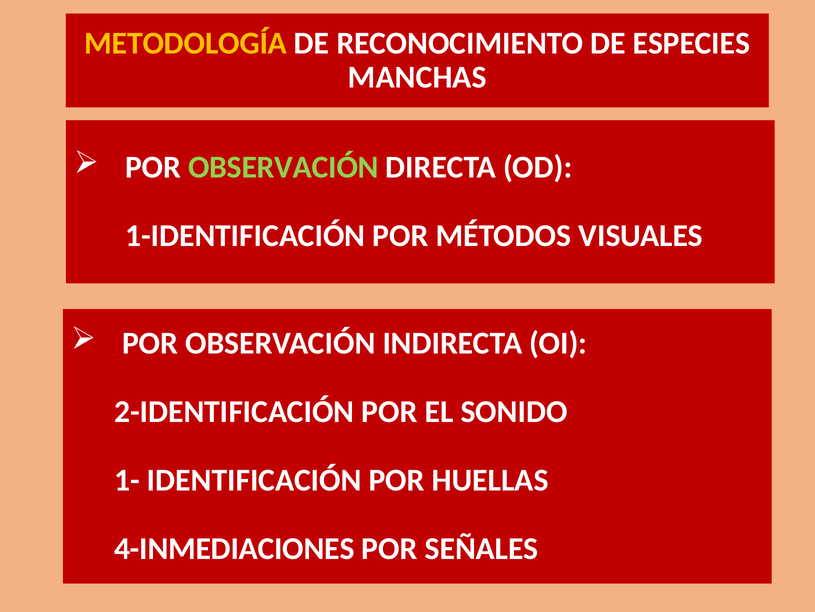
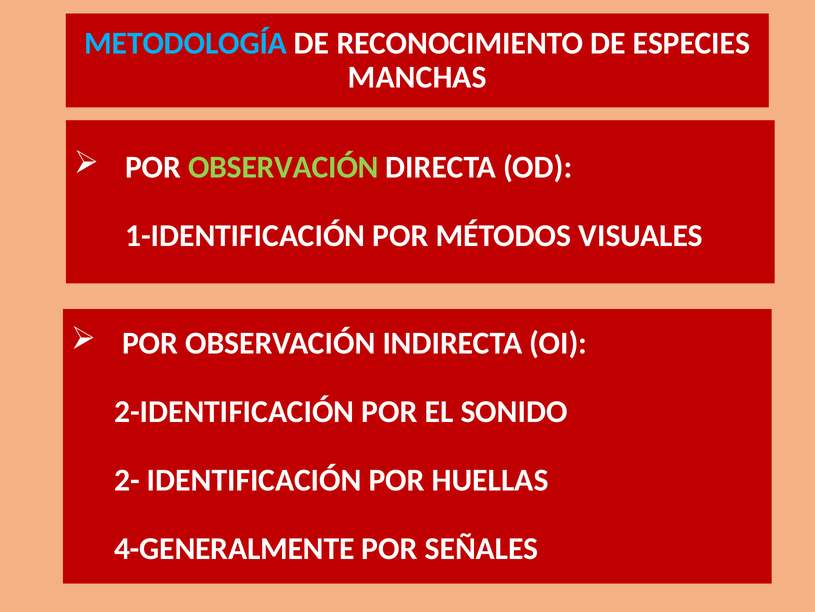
METODOLOGÍA colour: yellow -> light blue
1-: 1- -> 2-
4-INMEDIACIONES: 4-INMEDIACIONES -> 4-GENERALMENTE
